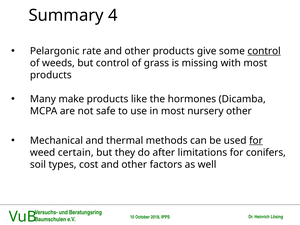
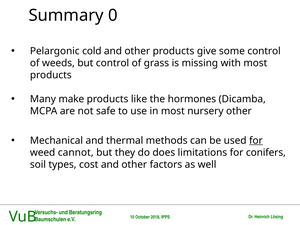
4: 4 -> 0
rate: rate -> cold
control at (264, 51) underline: present -> none
certain: certain -> cannot
after: after -> does
